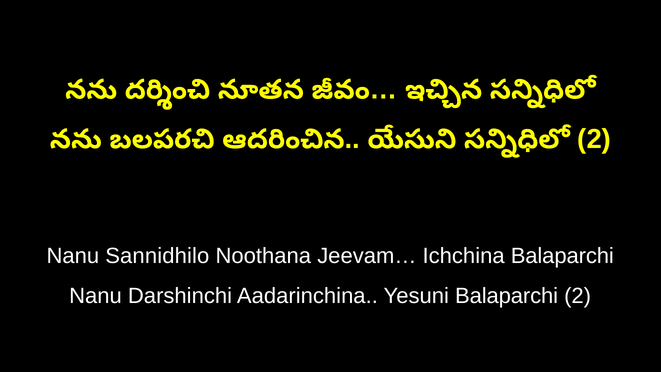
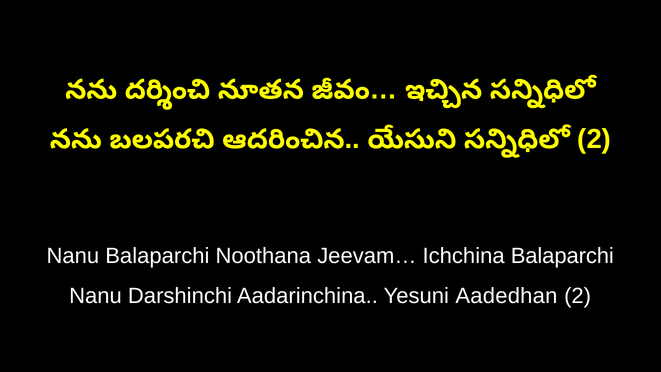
Nanu Sannidhilo: Sannidhilo -> Balaparchi
Yesuni Balaparchi: Balaparchi -> Aadedhan
